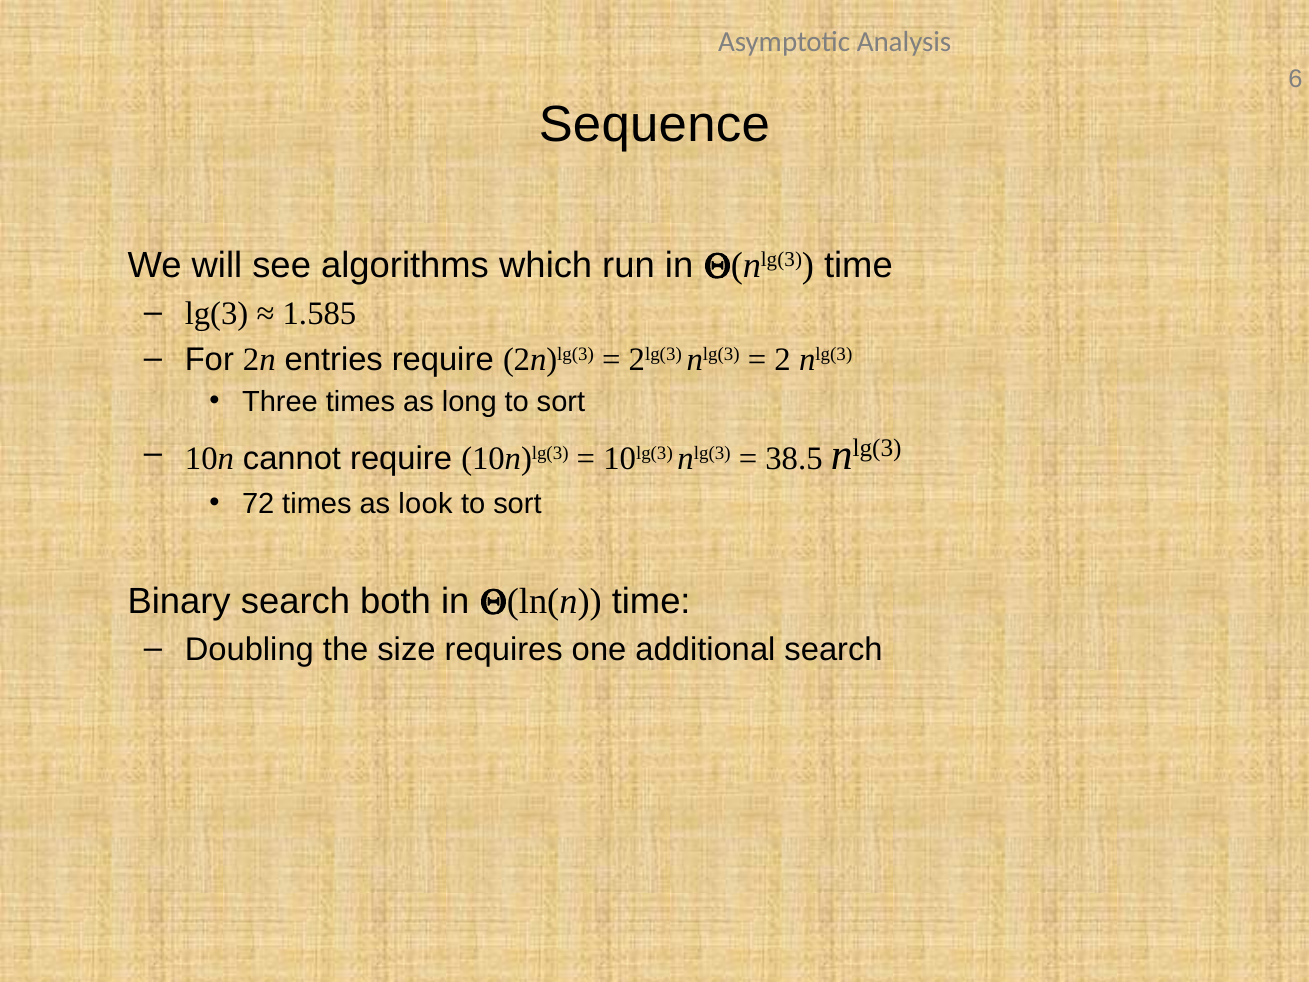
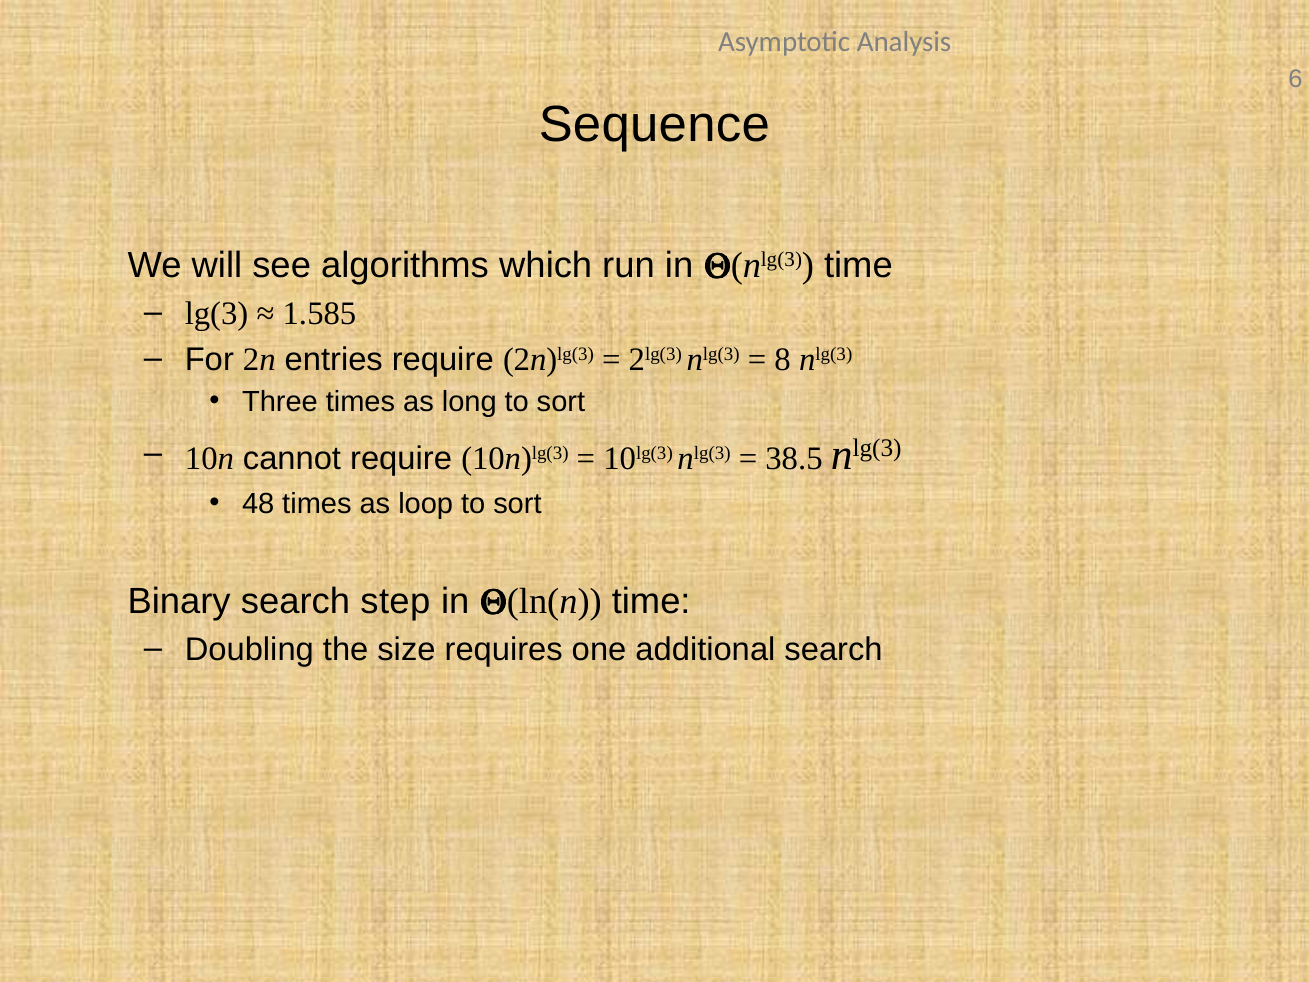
2: 2 -> 8
72: 72 -> 48
look: look -> loop
both: both -> step
